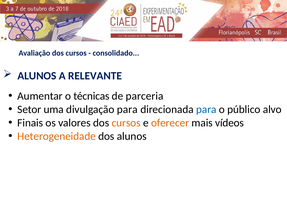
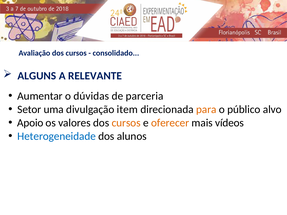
ALUNOS at (37, 76): ALUNOS -> ALGUNS
técnicas: técnicas -> dúvidas
divulgação para: para -> item
para at (206, 110) colour: blue -> orange
Finais: Finais -> Apoio
Heterogeneidade colour: orange -> blue
